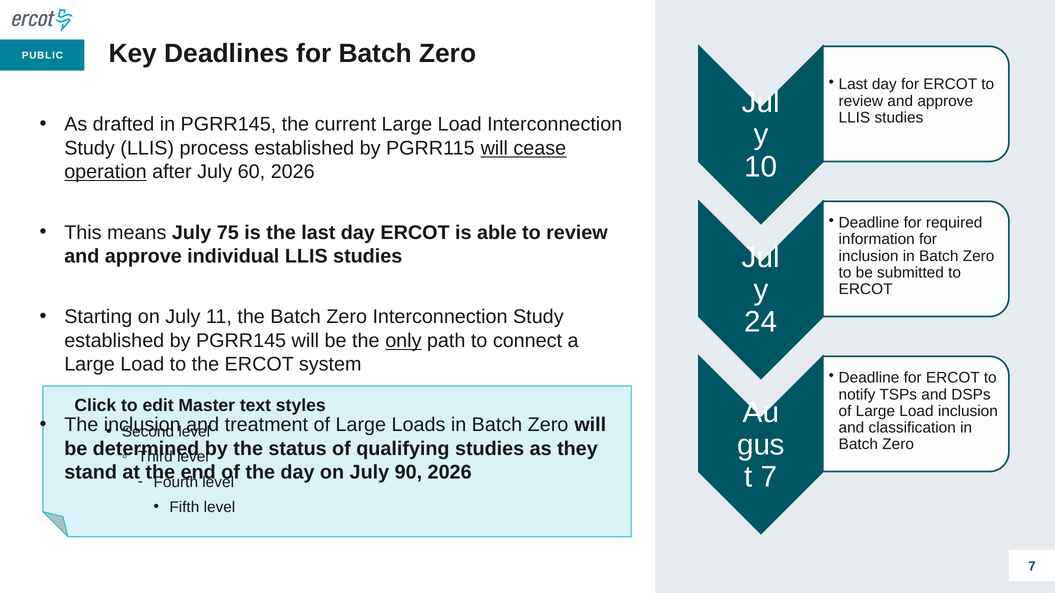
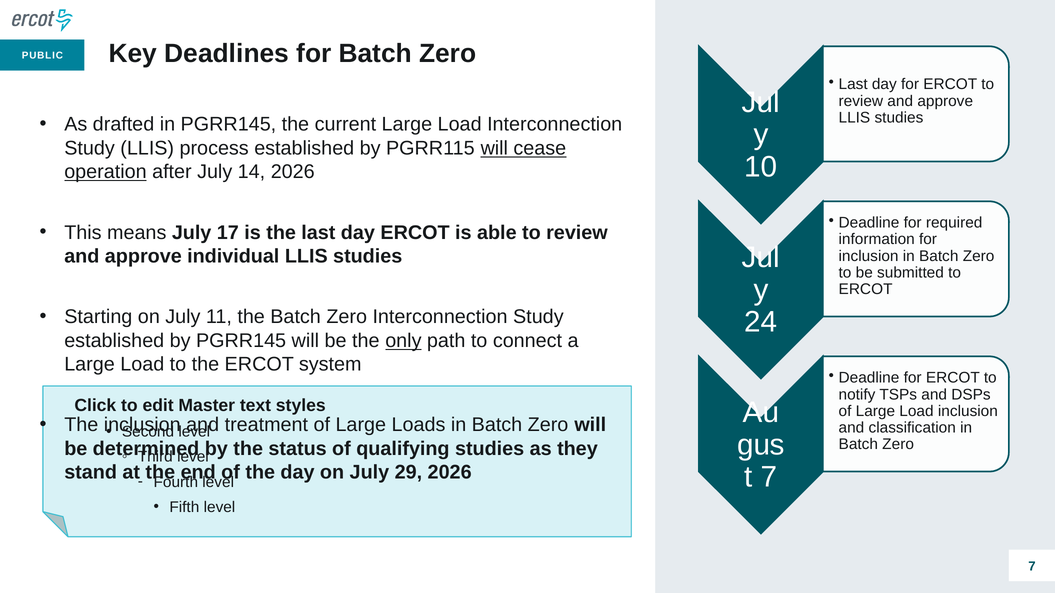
60: 60 -> 14
75: 75 -> 17
90: 90 -> 29
